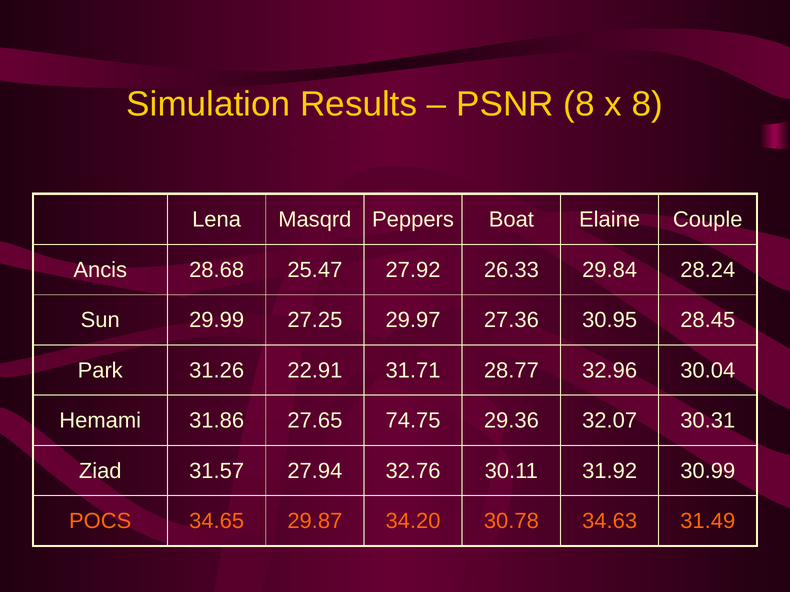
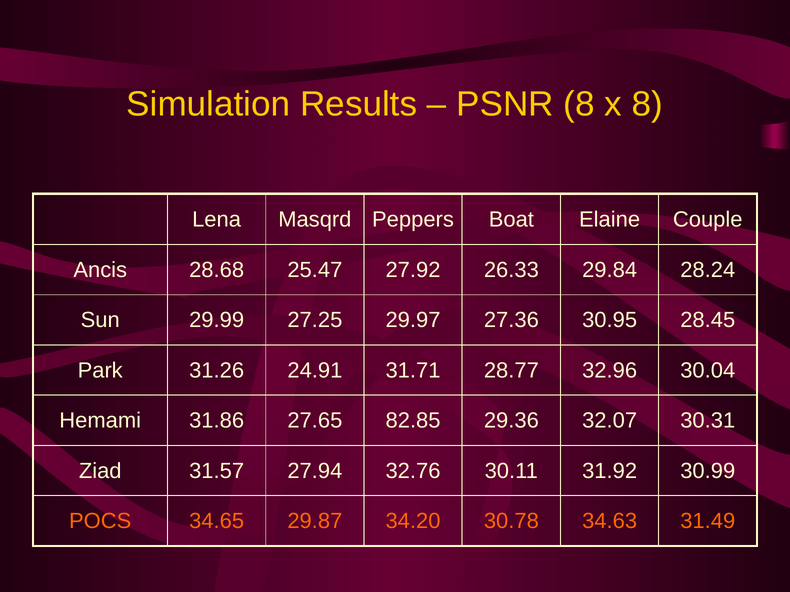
22.91: 22.91 -> 24.91
74.75: 74.75 -> 82.85
